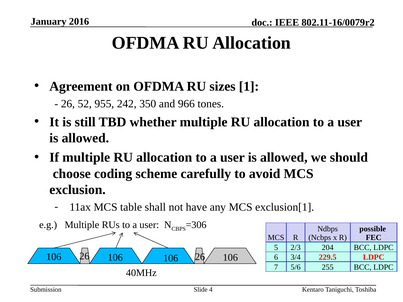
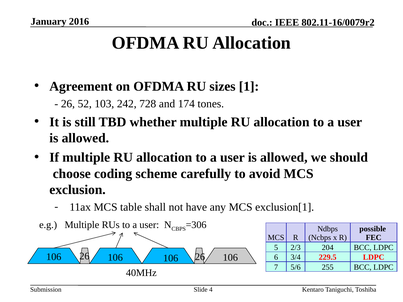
955: 955 -> 103
350: 350 -> 728
966: 966 -> 174
